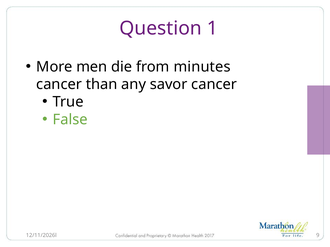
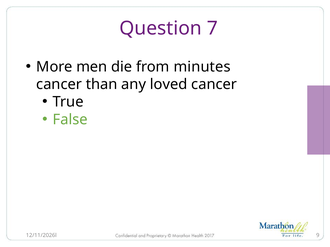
1: 1 -> 7
savor: savor -> loved
